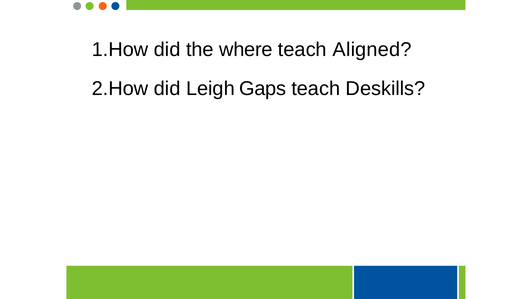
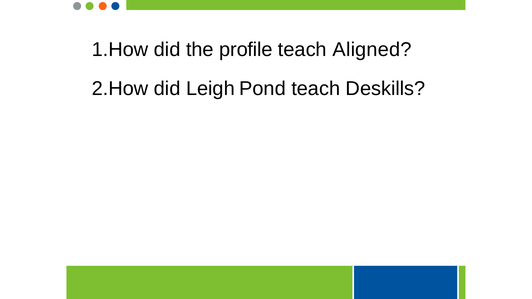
where: where -> profile
Gaps: Gaps -> Pond
